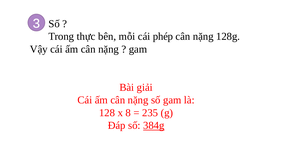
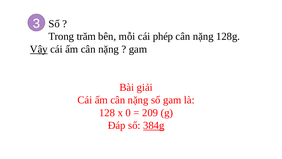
thực: thực -> trăm
Vậy underline: none -> present
8: 8 -> 0
235: 235 -> 209
